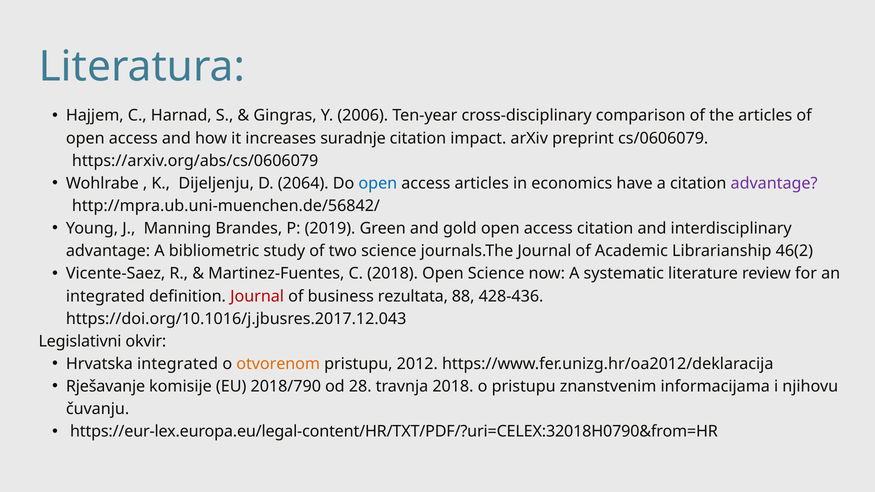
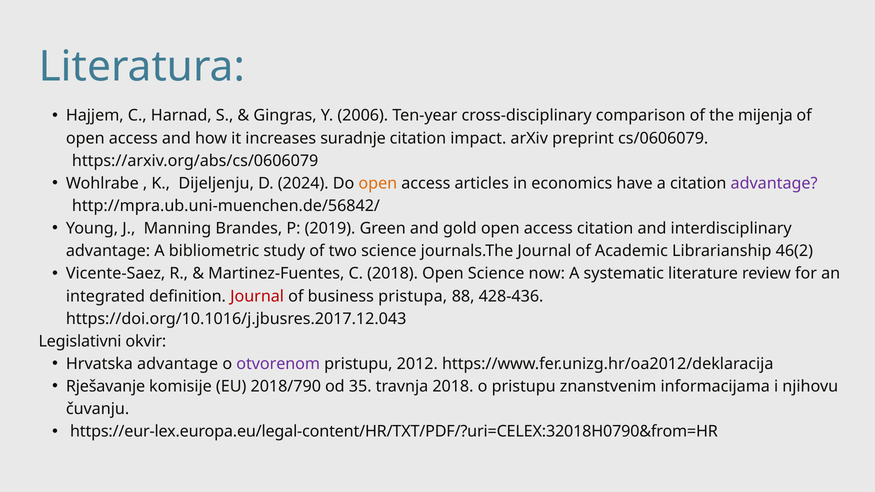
the articles: articles -> mijenja
2064: 2064 -> 2024
open at (378, 183) colour: blue -> orange
rezultata: rezultata -> pristupa
Hrvatska integrated: integrated -> advantage
otvorenom colour: orange -> purple
28: 28 -> 35
